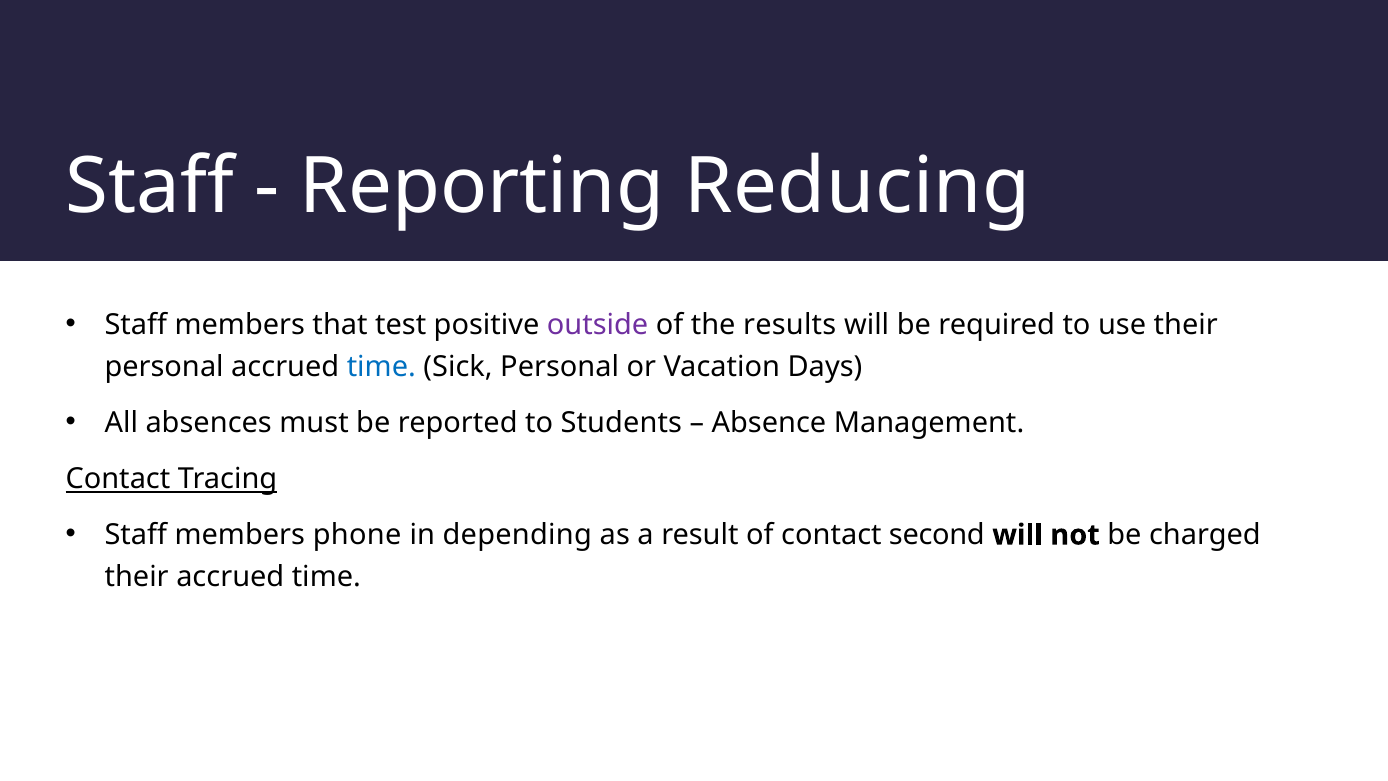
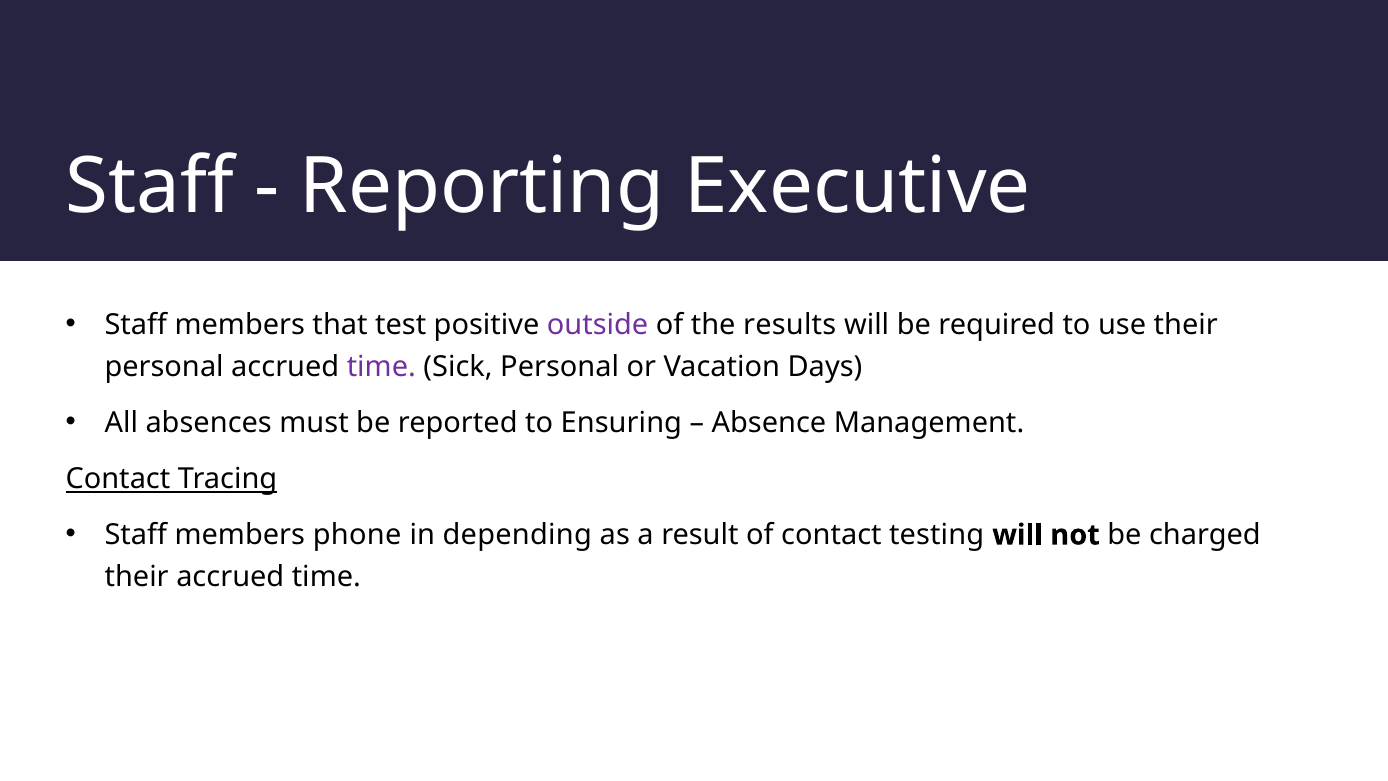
Reducing: Reducing -> Executive
time at (381, 366) colour: blue -> purple
Students: Students -> Ensuring
second: second -> testing
